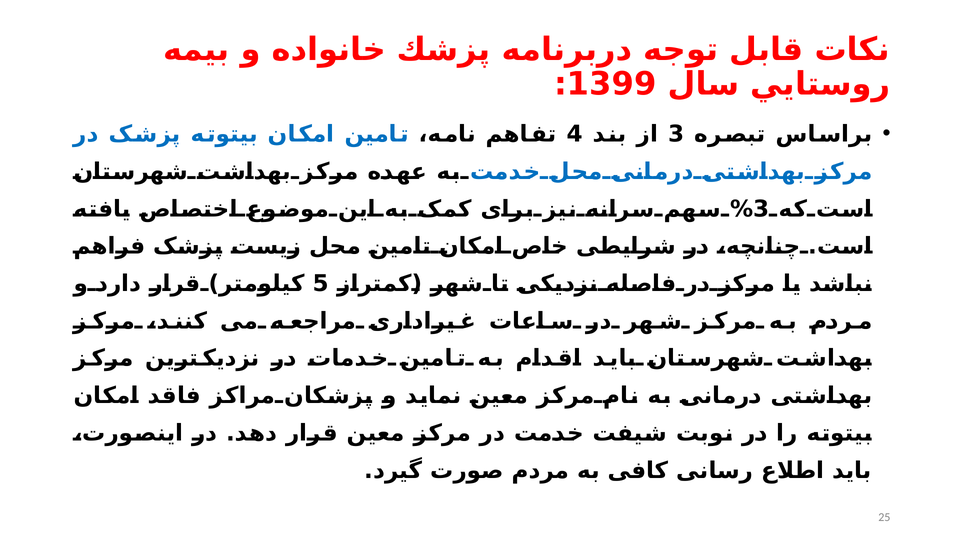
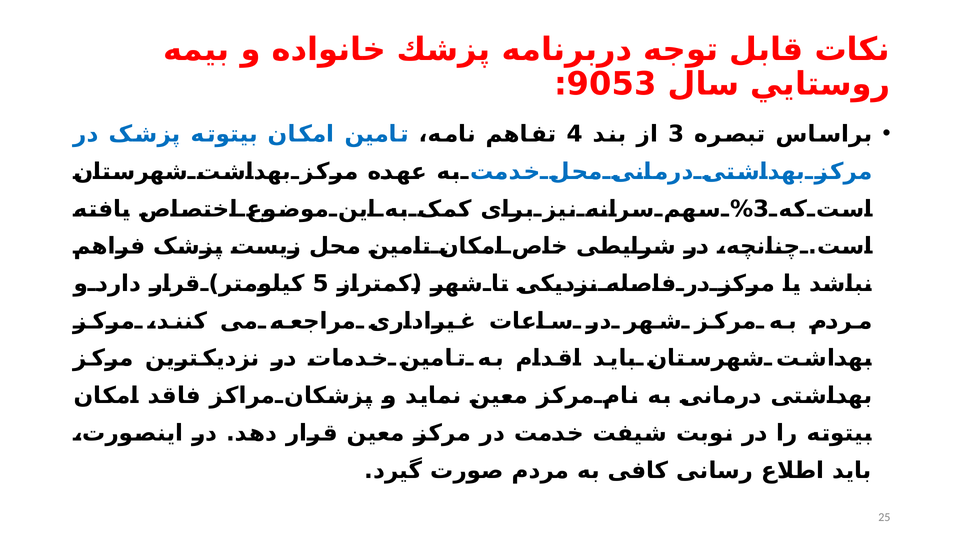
1399: 1399 -> 9053
